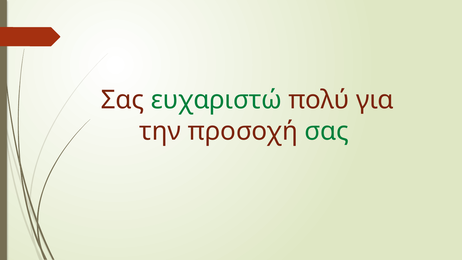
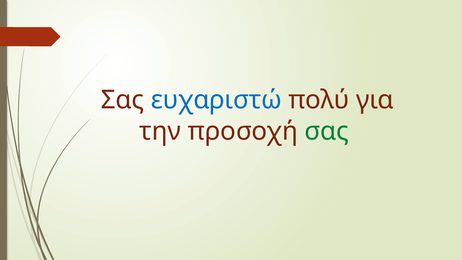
ευχαριστώ colour: green -> blue
